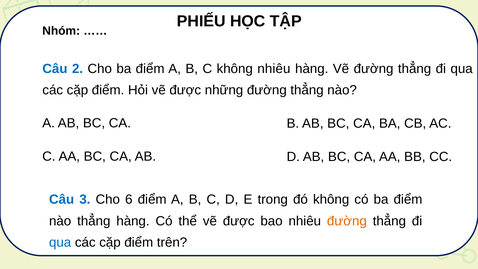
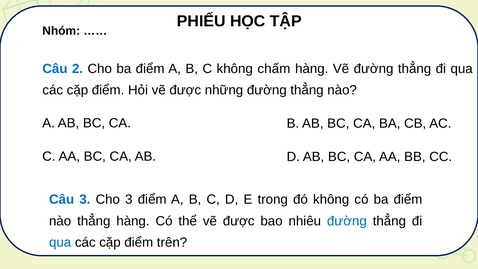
không nhiêu: nhiêu -> chấm
Cho 6: 6 -> 3
đường at (347, 221) colour: orange -> blue
